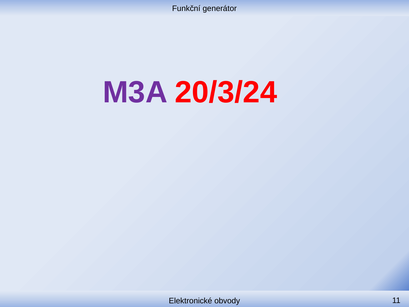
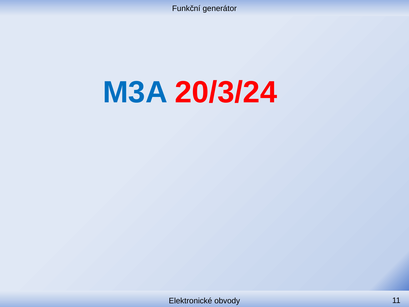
M3A colour: purple -> blue
